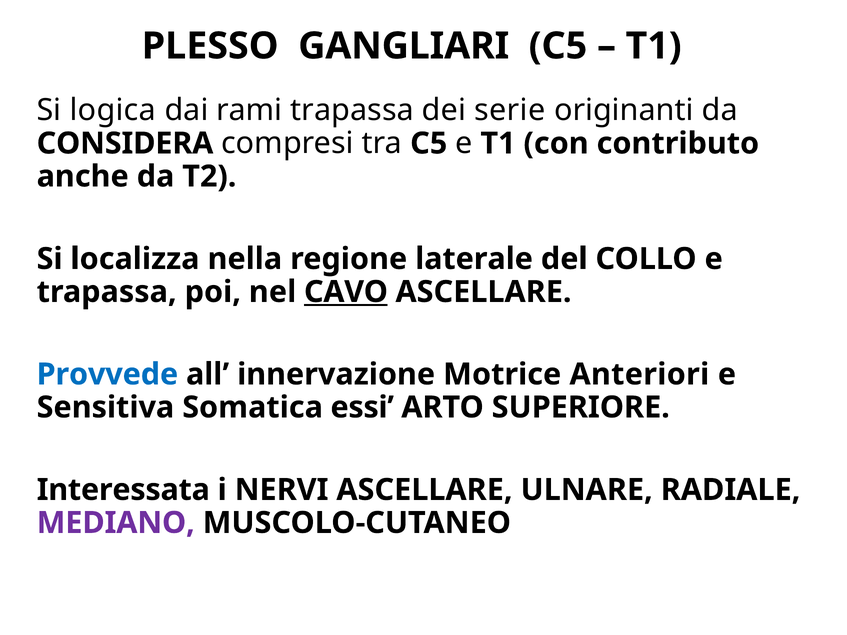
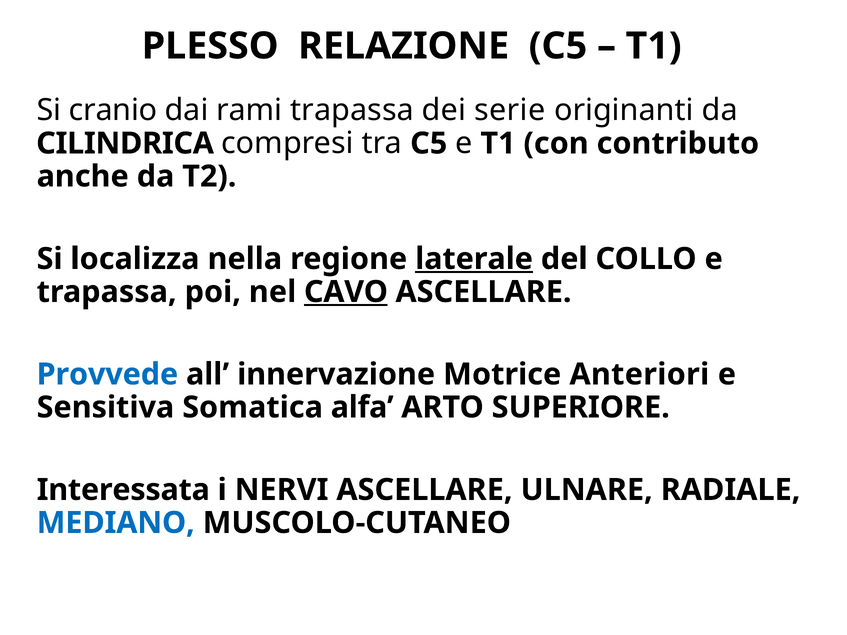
GANGLIARI: GANGLIARI -> RELAZIONE
logica: logica -> cranio
CONSIDERA: CONSIDERA -> CILINDRICA
laterale underline: none -> present
essi: essi -> alfa
MEDIANO colour: purple -> blue
